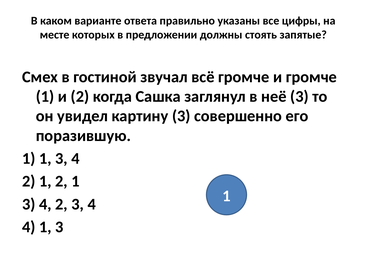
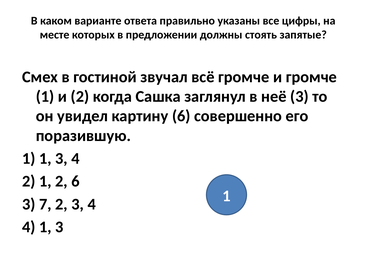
картину 3: 3 -> 6
1 2 1: 1 -> 6
4 at (45, 204): 4 -> 7
